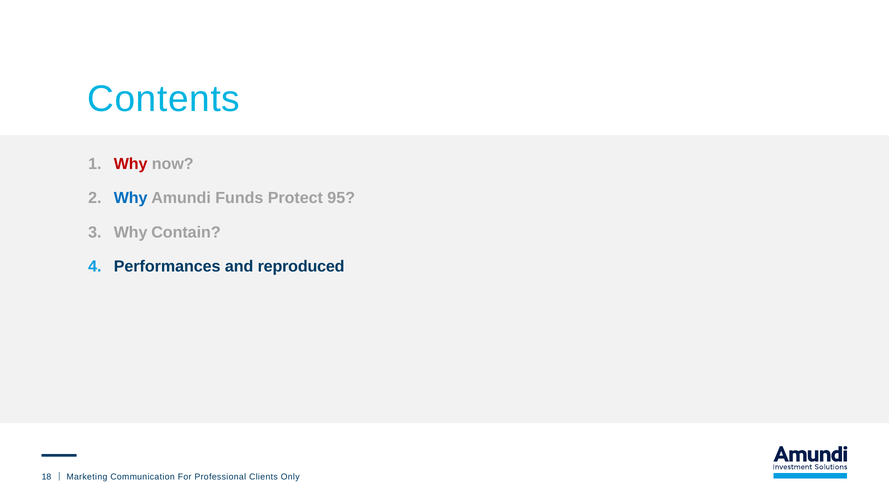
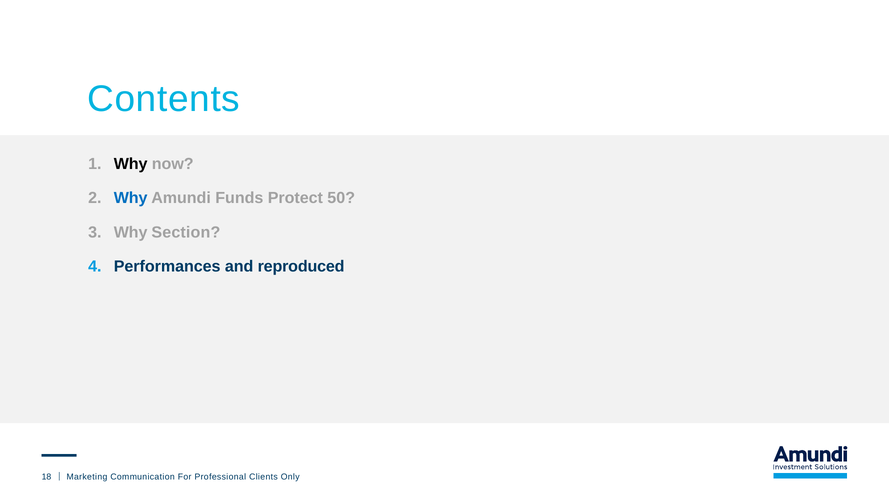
Why at (131, 164) colour: red -> black
95: 95 -> 50
Contain: Contain -> Section
